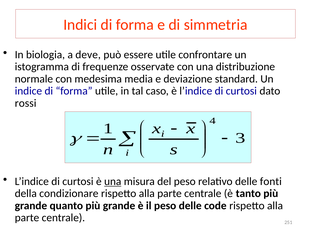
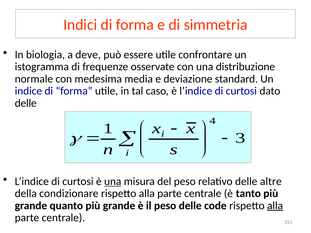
rossi at (26, 103): rossi -> delle
fonti: fonti -> altre
alla at (275, 206) underline: none -> present
